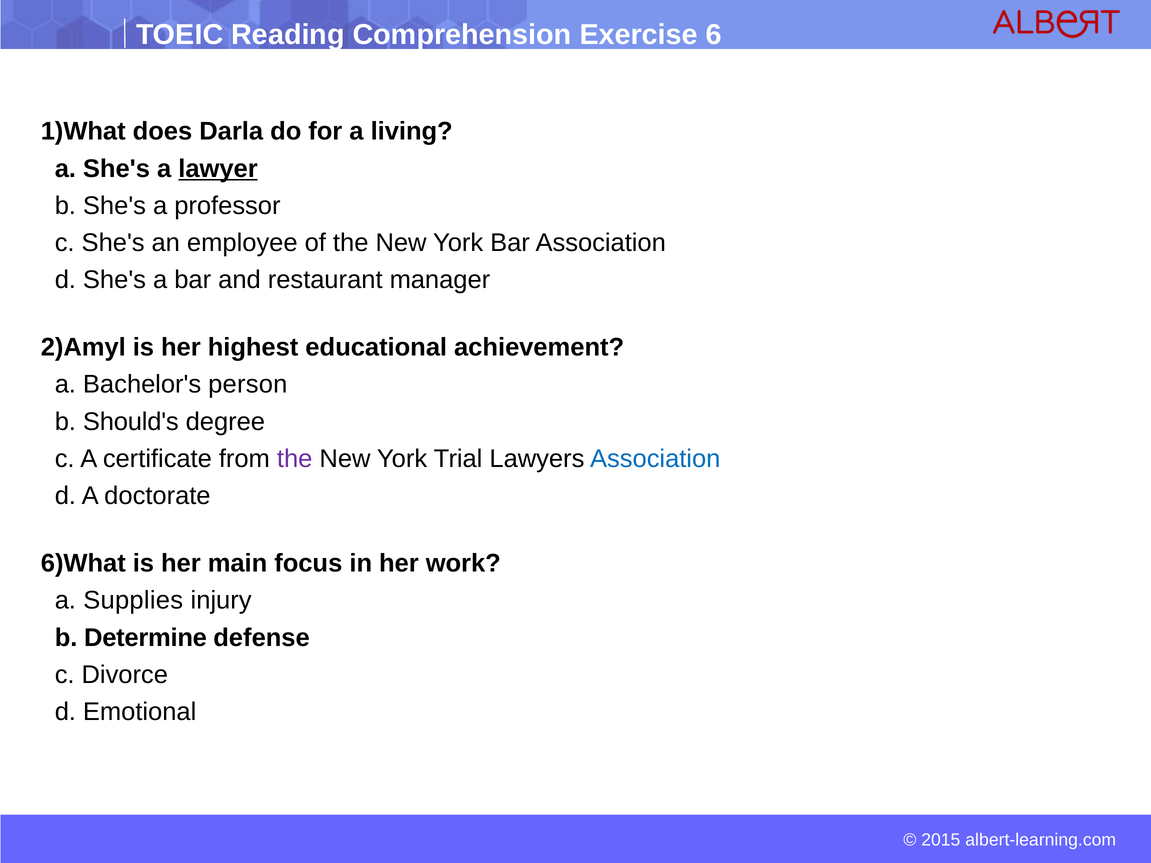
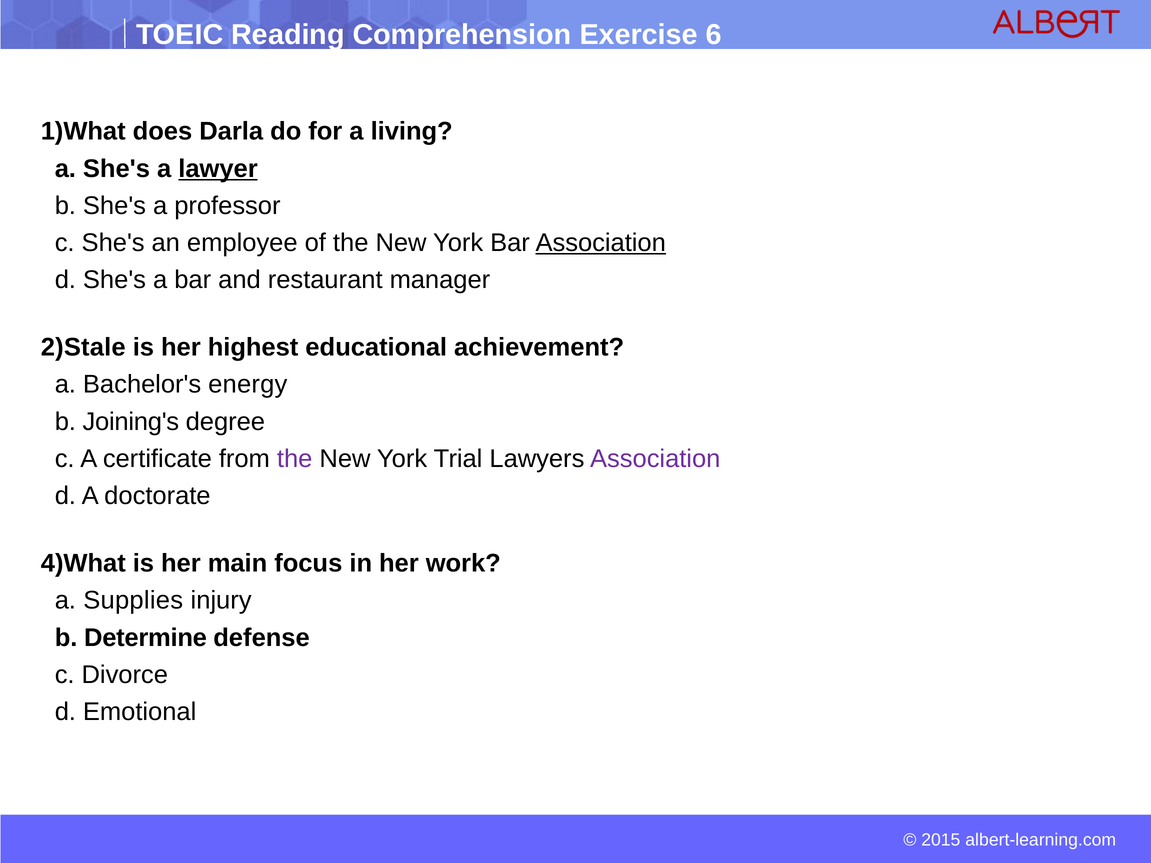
Association at (601, 243) underline: none -> present
2)Amyl: 2)Amyl -> 2)Stale
person: person -> energy
Should's: Should's -> Joining's
Association at (655, 459) colour: blue -> purple
6)What: 6)What -> 4)What
